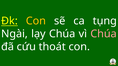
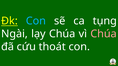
Con at (36, 21) colour: yellow -> light blue
